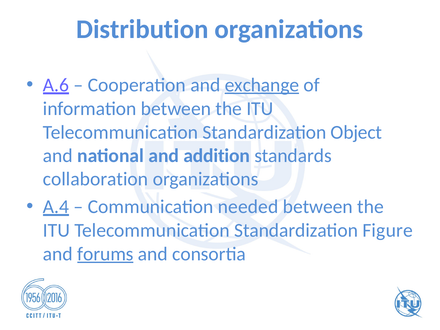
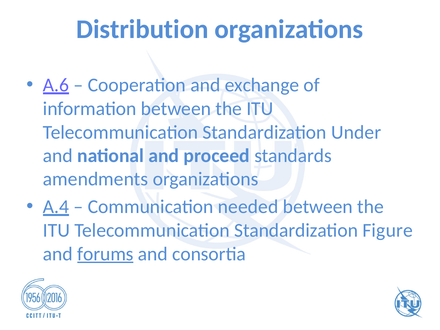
exchange underline: present -> none
Object: Object -> Under
addition: addition -> proceed
collaboration: collaboration -> amendments
